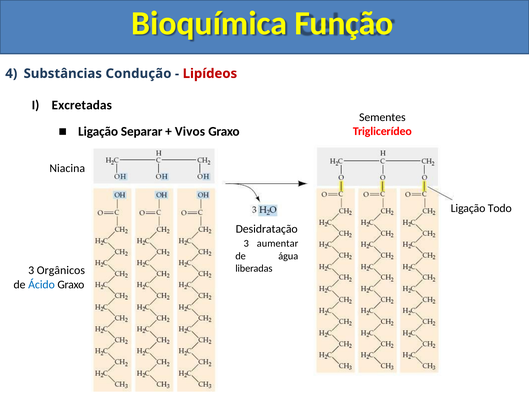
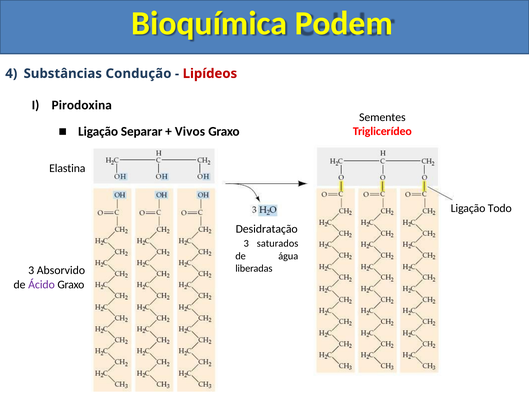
Função: Função -> Podem
Excretadas: Excretadas -> Pirodoxina
Niacina: Niacina -> Elastina
aumentar: aumentar -> saturados
Orgânicos: Orgânicos -> Absorvido
Ácido colour: blue -> purple
